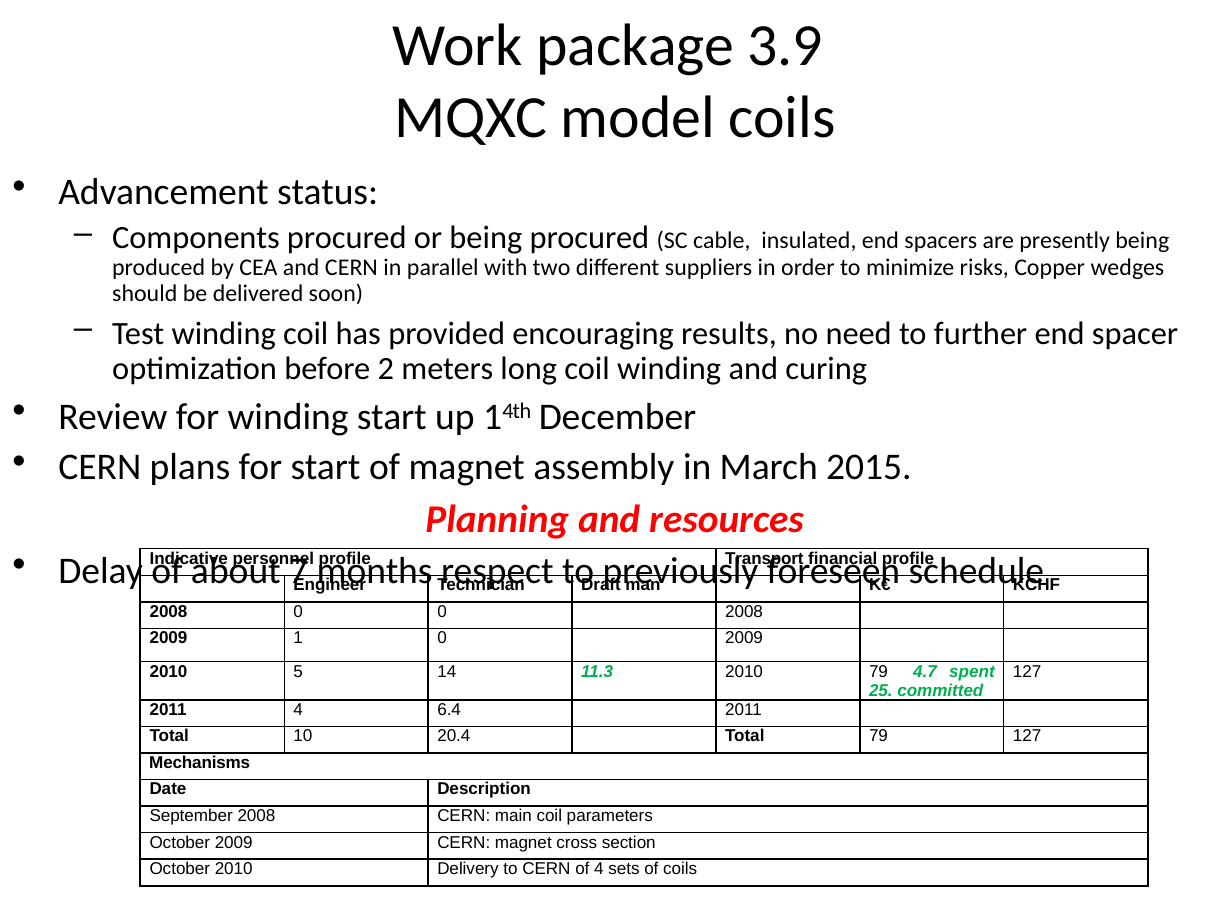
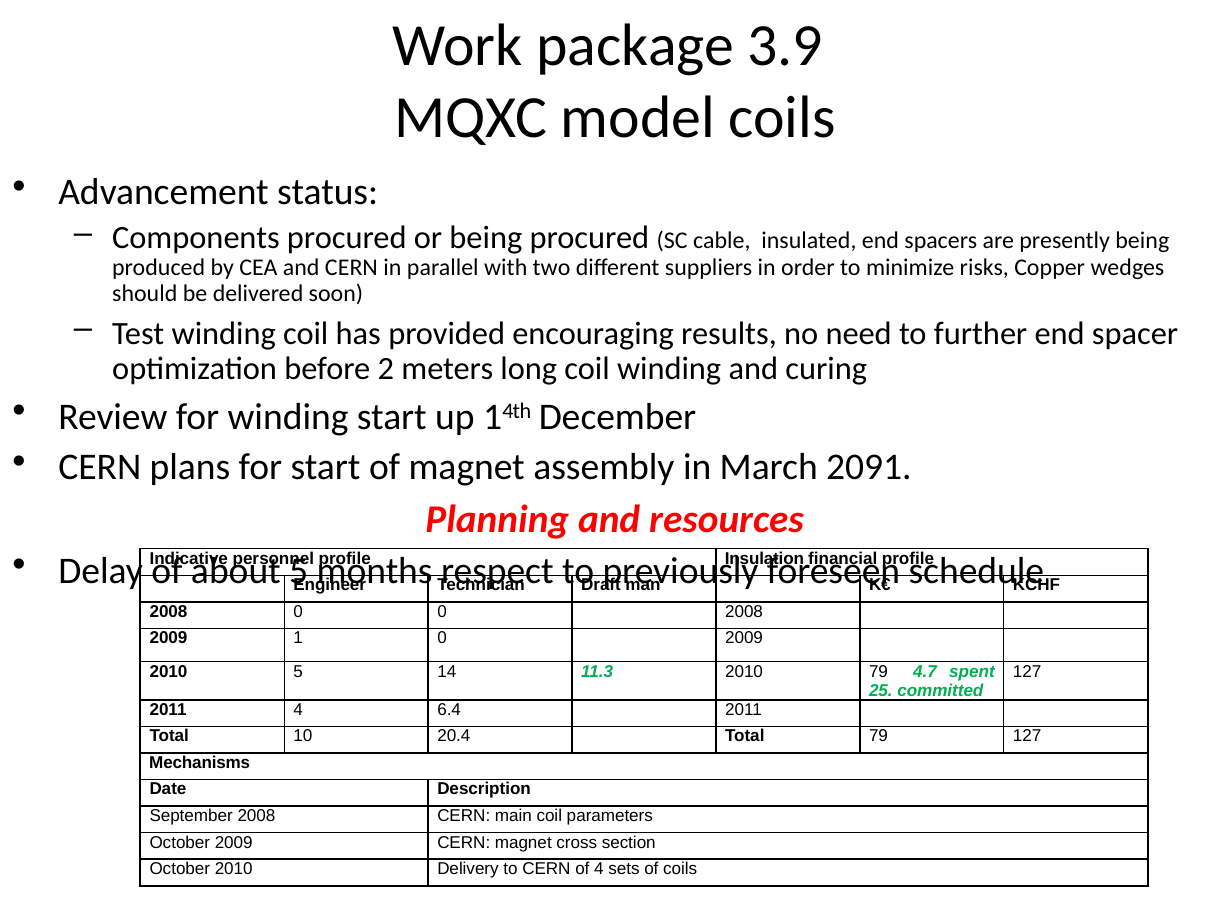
2015: 2015 -> 2091
7 at (299, 571): 7 -> 5
Transport: Transport -> Insulation
